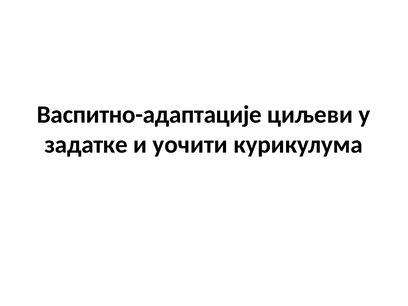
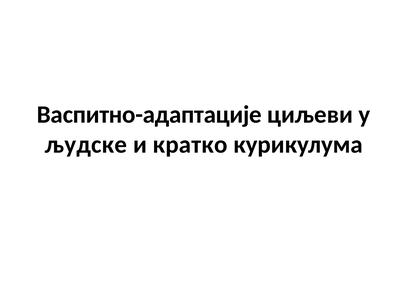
задатке: задатке -> људске
уочити: уочити -> кратко
